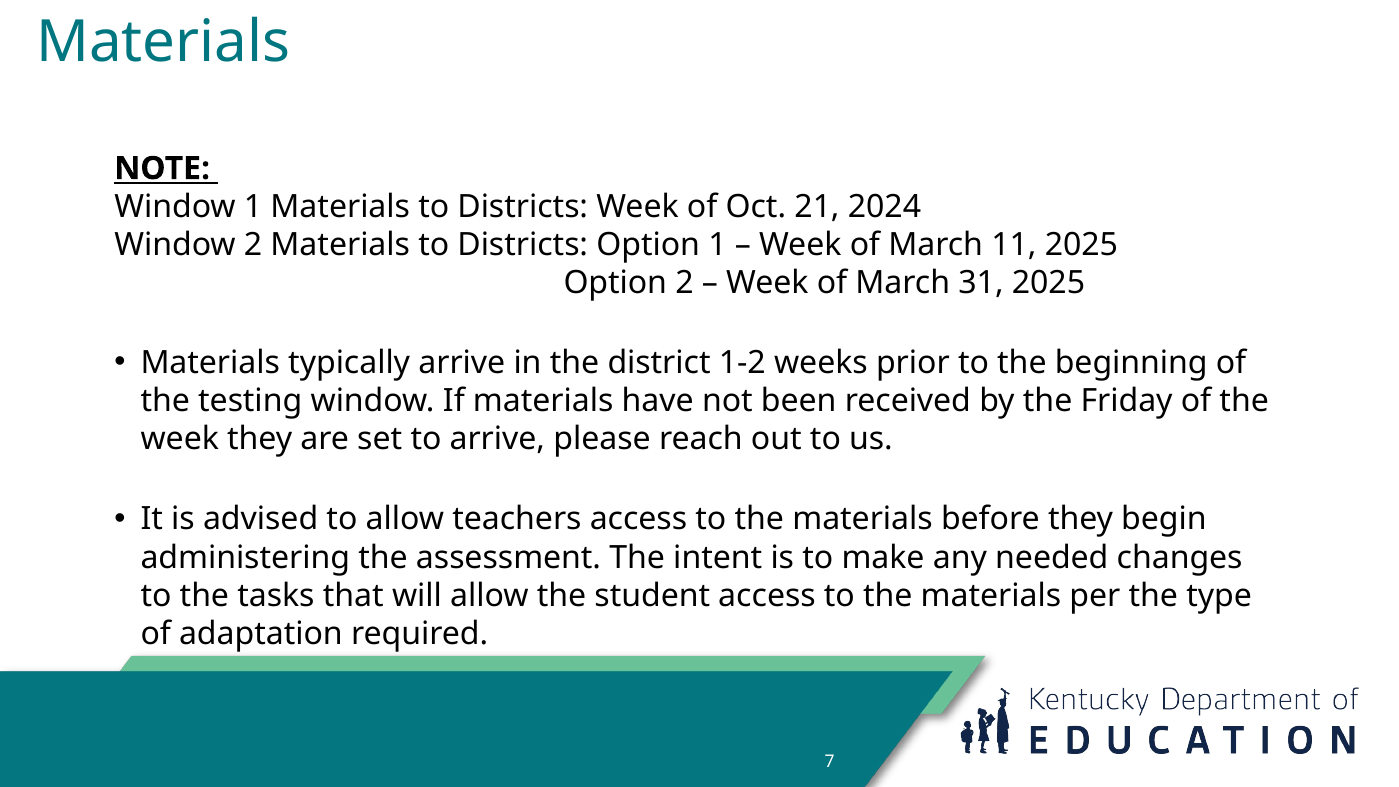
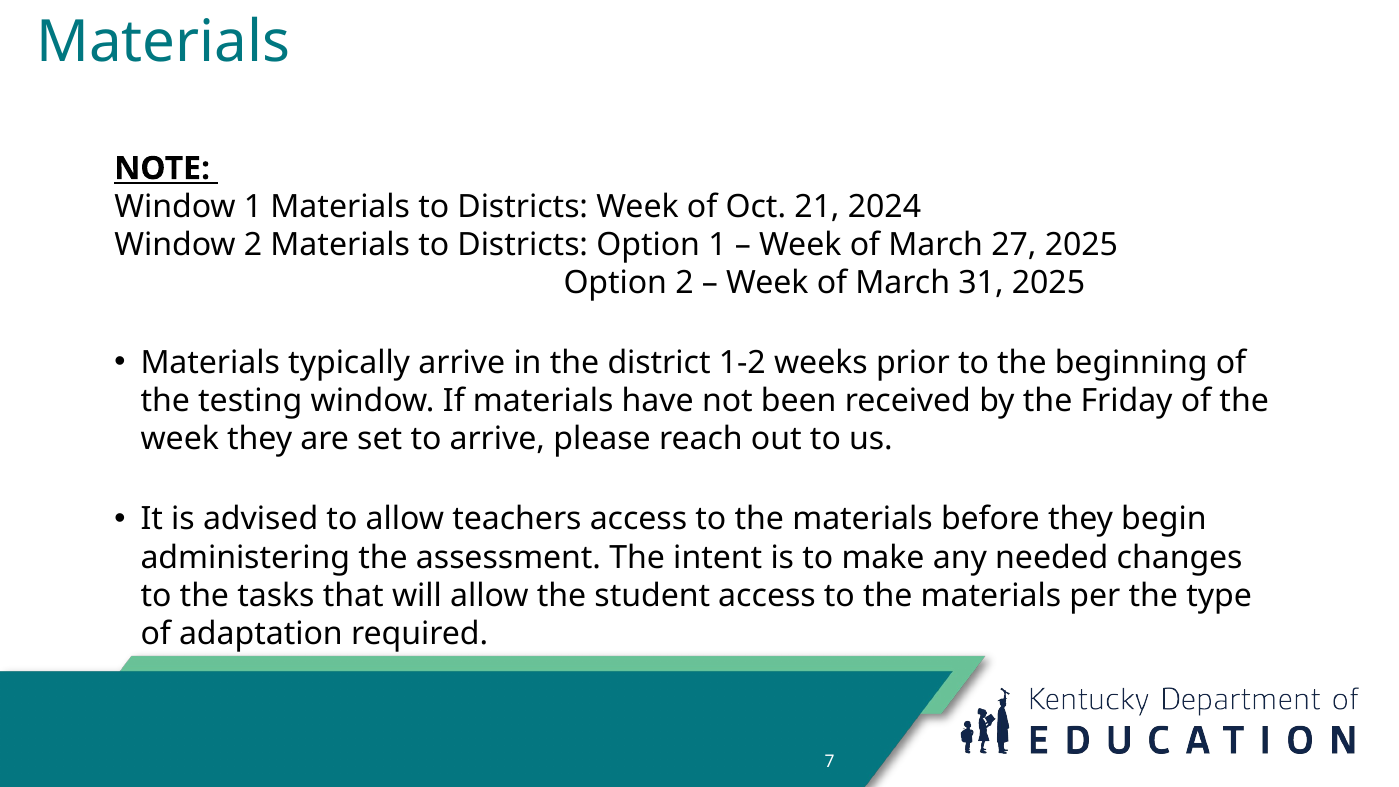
11: 11 -> 27
